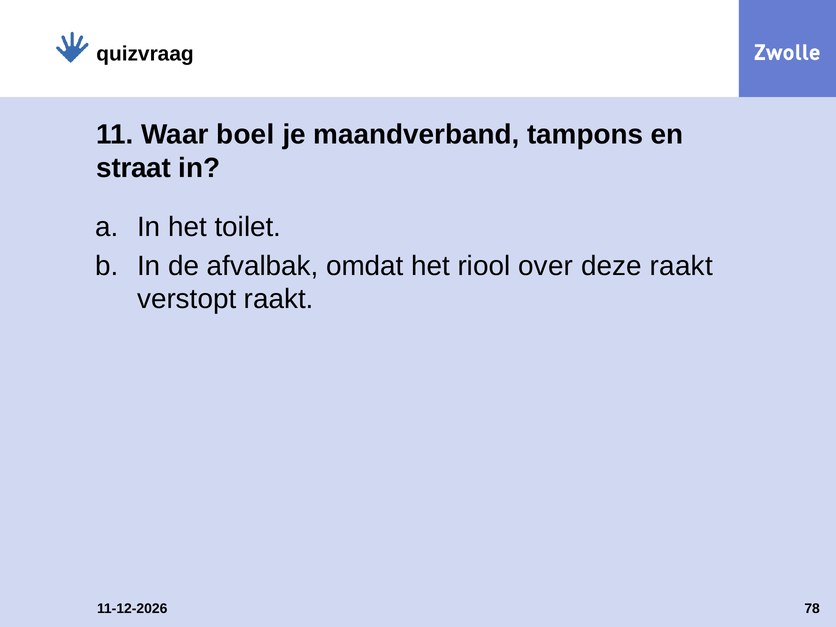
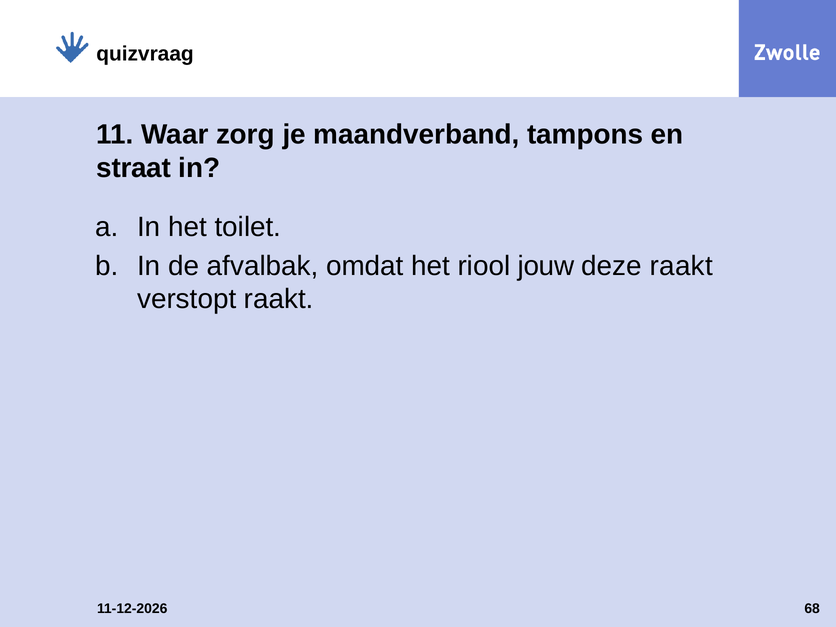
boel: boel -> zorg
over: over -> jouw
78: 78 -> 68
